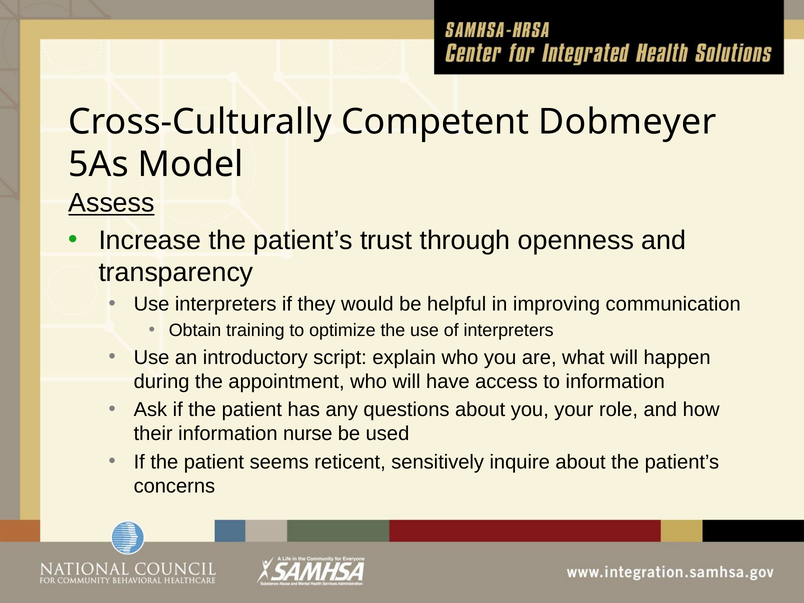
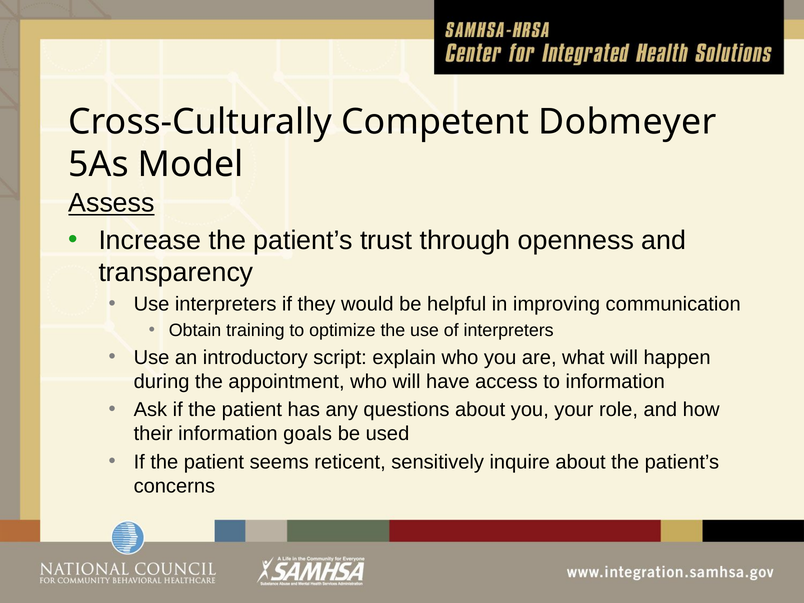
nurse: nurse -> goals
